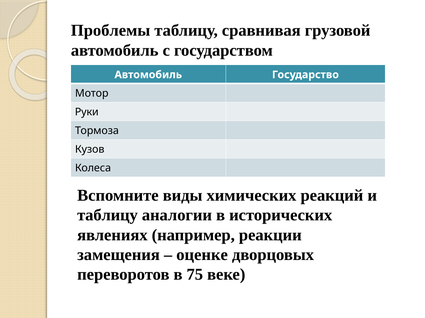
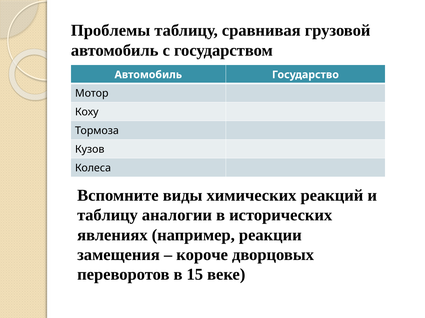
Руки: Руки -> Коху
оценке: оценке -> короче
75: 75 -> 15
